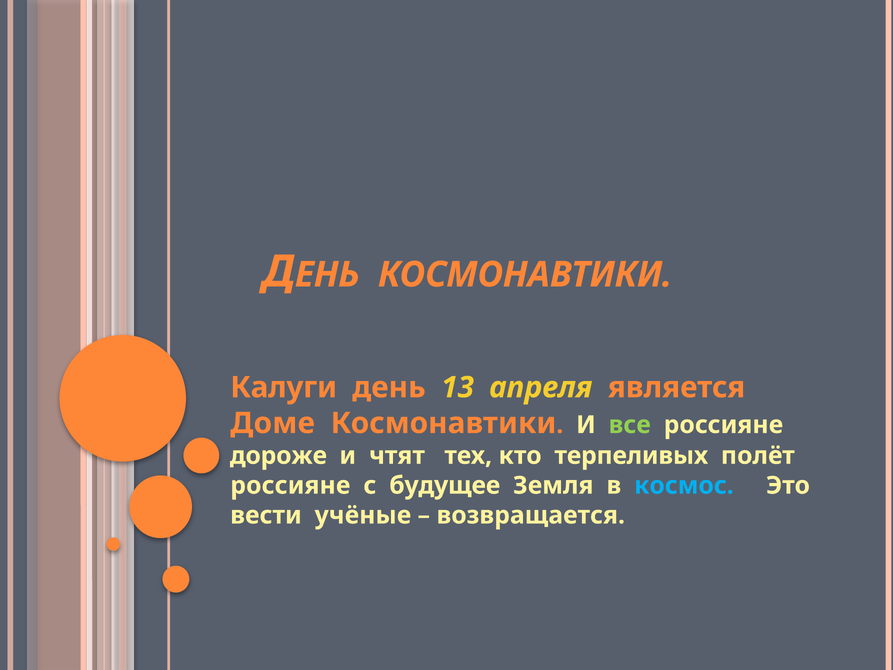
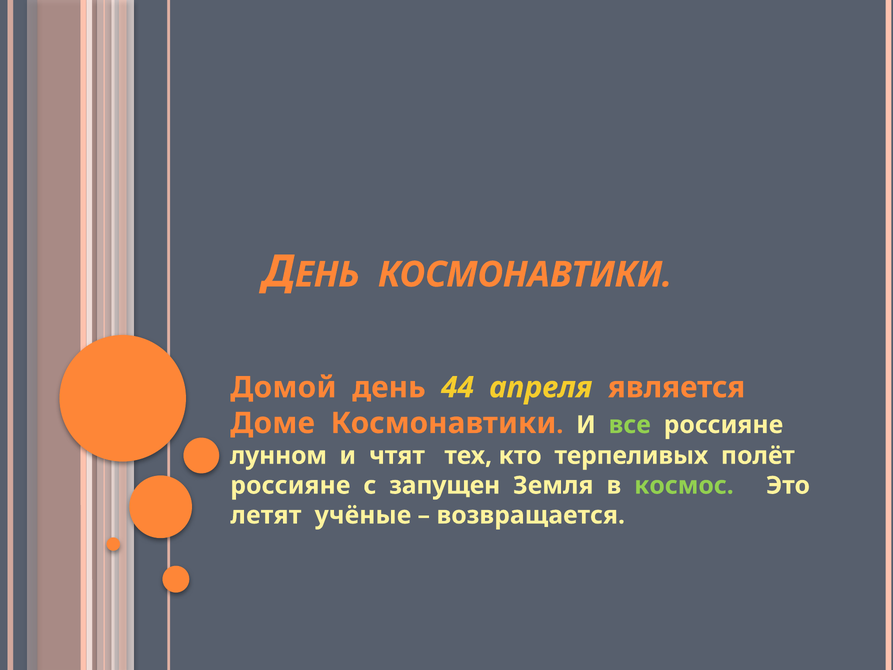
Калуги: Калуги -> Домой
13: 13 -> 44
дороже: дороже -> лунном
будущее: будущее -> запущен
космос colour: light blue -> light green
вести: вести -> летят
